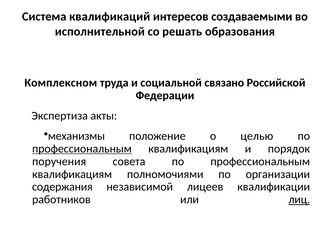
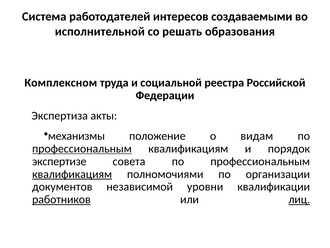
квалификаций: квалификаций -> работодателей
связано: связано -> реестра
целью: целью -> видам
поручения: поручения -> экспертизе
квалификациям at (72, 174) underline: none -> present
содержания: содержания -> документов
лицеев: лицеев -> уровни
работников underline: none -> present
